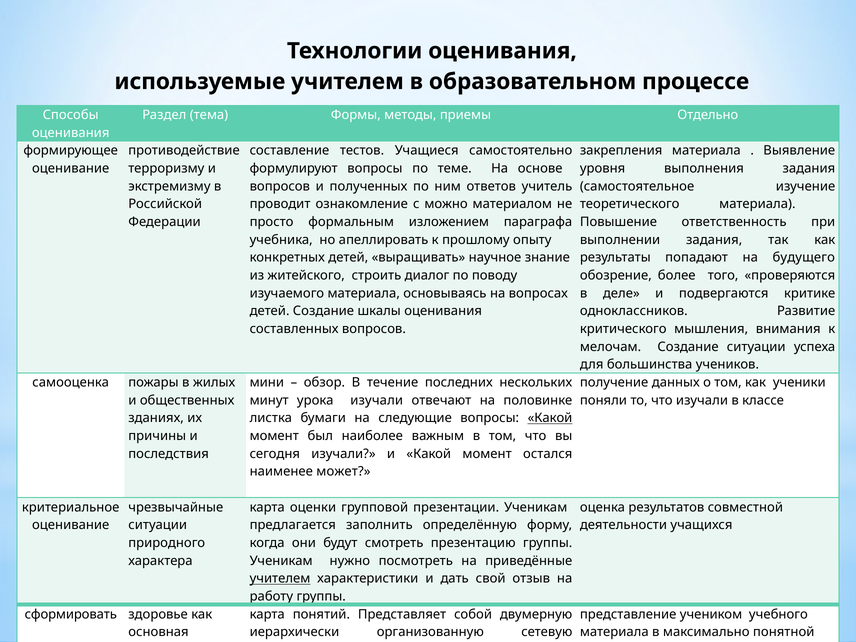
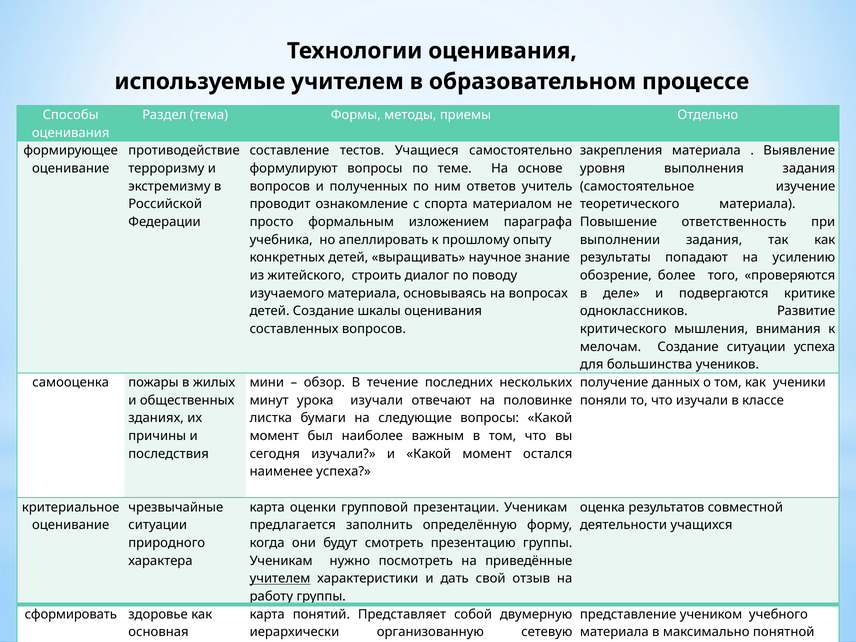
можно: можно -> спорта
будущего: будущего -> усилению
Какой at (550, 418) underline: present -> none
наименее может: может -> успеха
